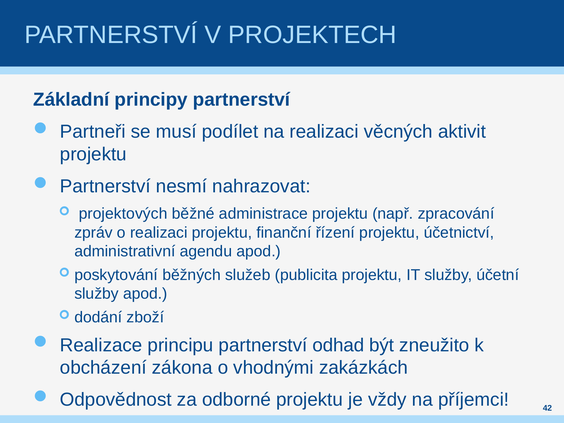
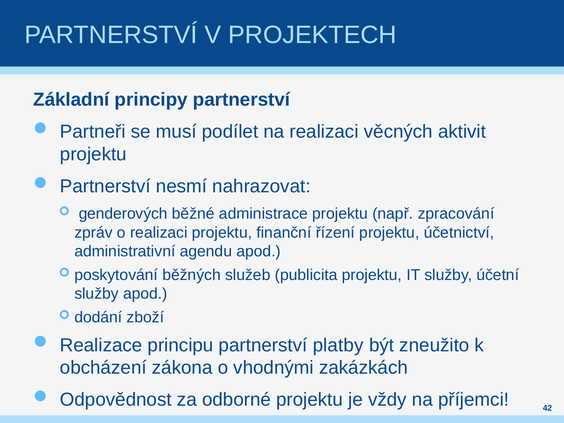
projektových: projektových -> genderových
odhad: odhad -> platby
